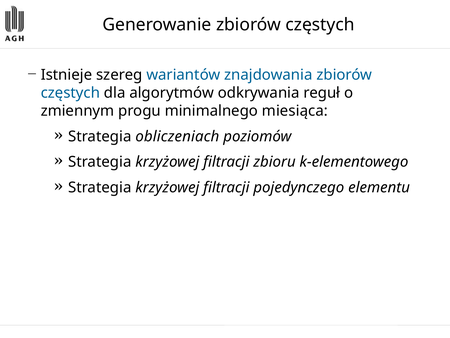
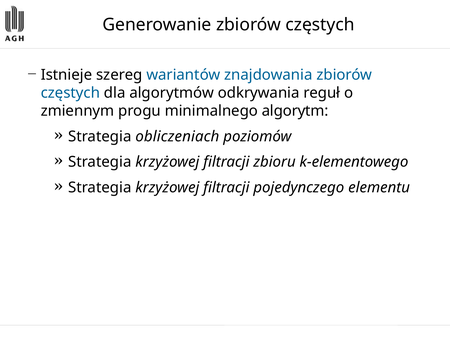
miesiąca: miesiąca -> algorytm
